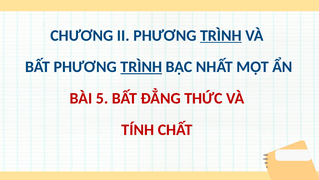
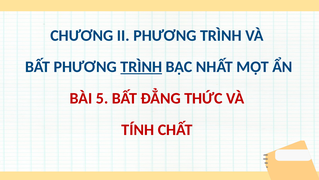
TRÌNH at (221, 35) underline: present -> none
